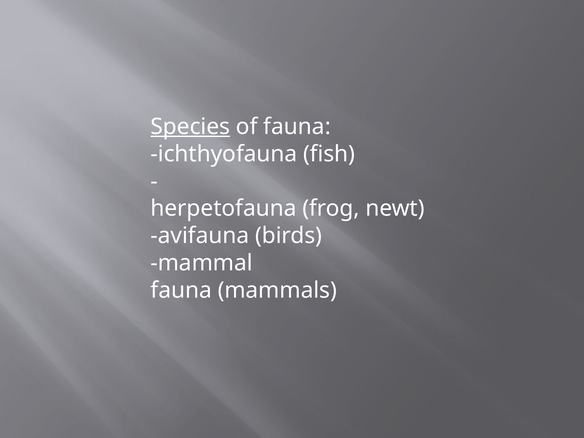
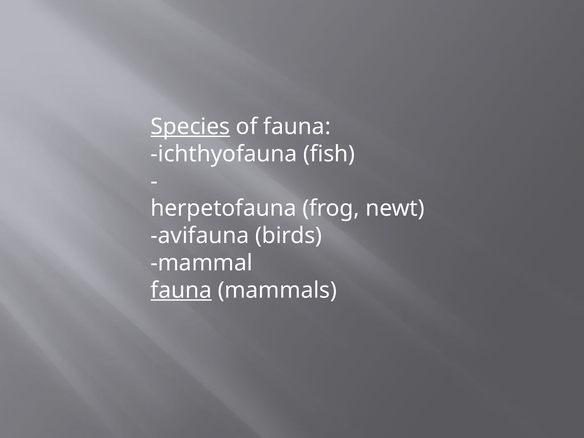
fauna at (181, 290) underline: none -> present
